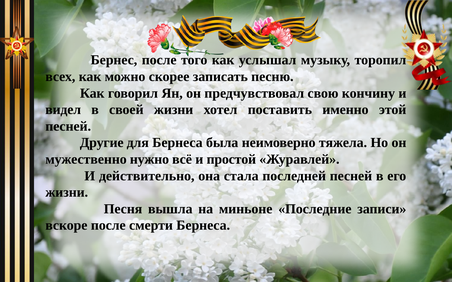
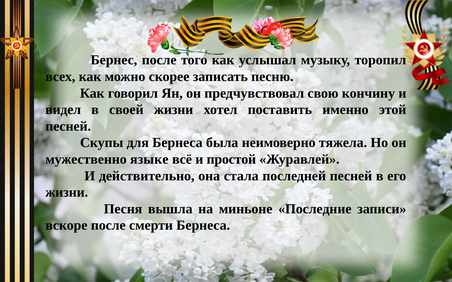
Другие: Другие -> Скупы
нужно: нужно -> языке
